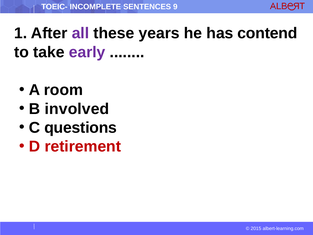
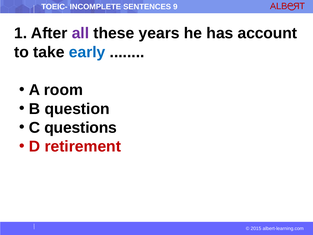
contend: contend -> account
early colour: purple -> blue
involved: involved -> question
